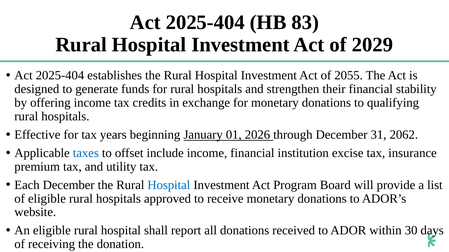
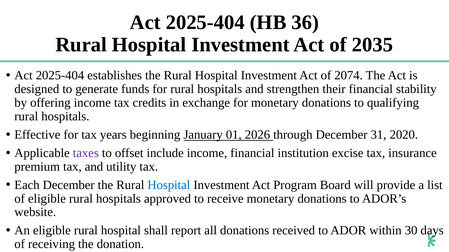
83: 83 -> 36
2029: 2029 -> 2035
2055: 2055 -> 2074
2062: 2062 -> 2020
taxes colour: blue -> purple
